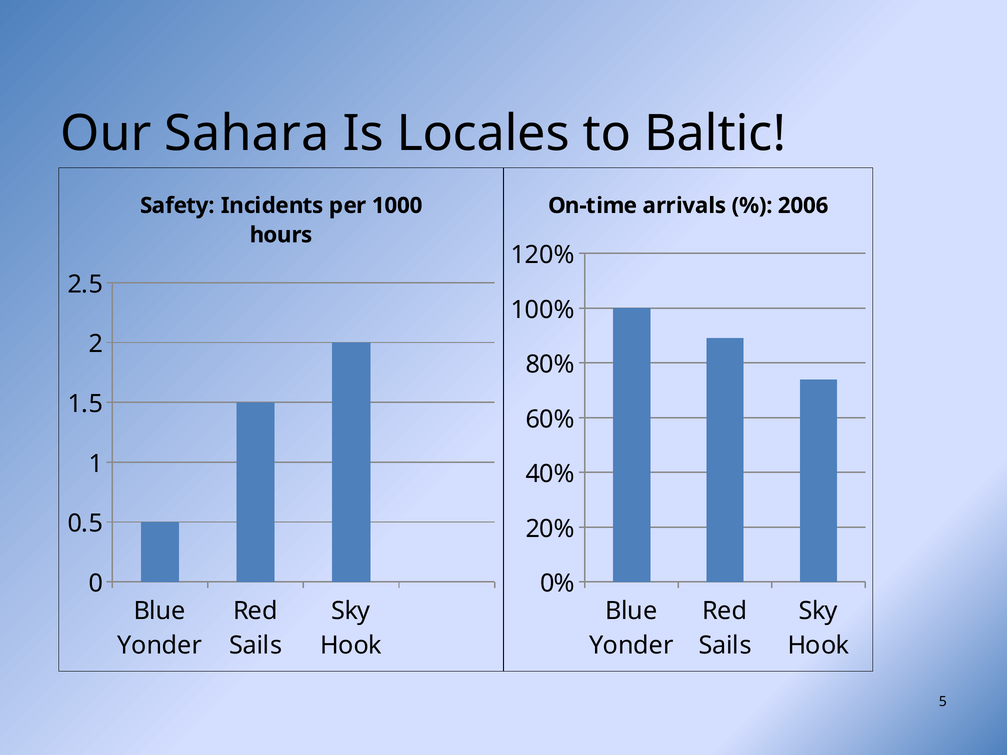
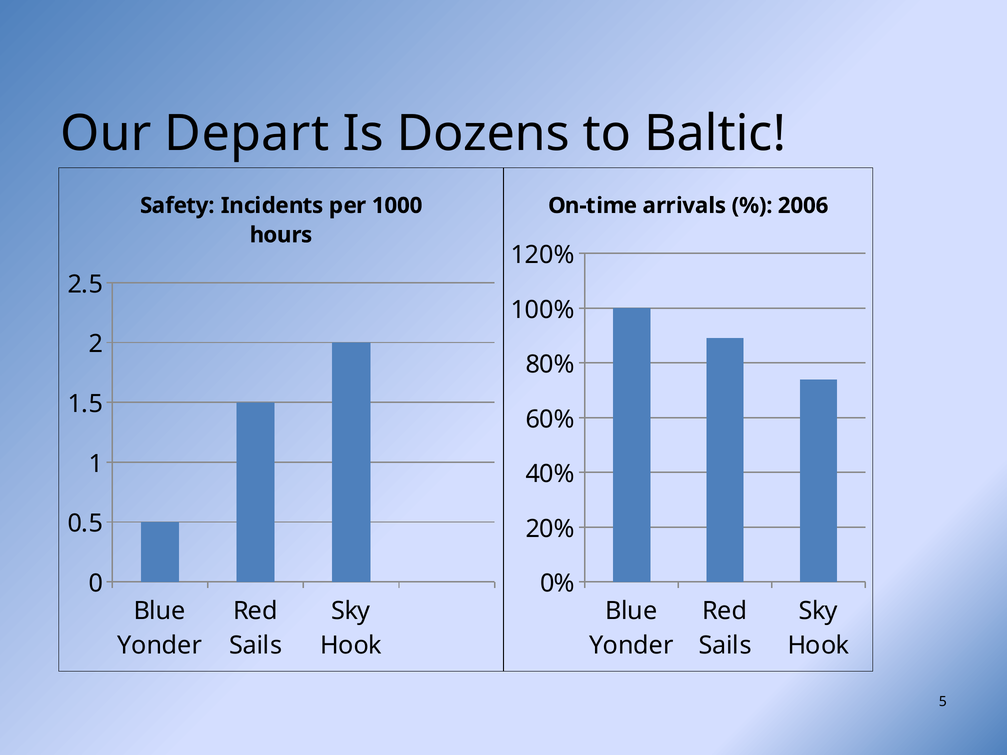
Sahara: Sahara -> Depart
Locales: Locales -> Dozens
